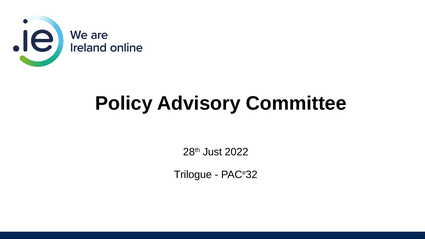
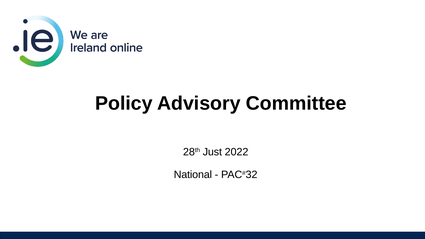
Trilogue: Trilogue -> National
